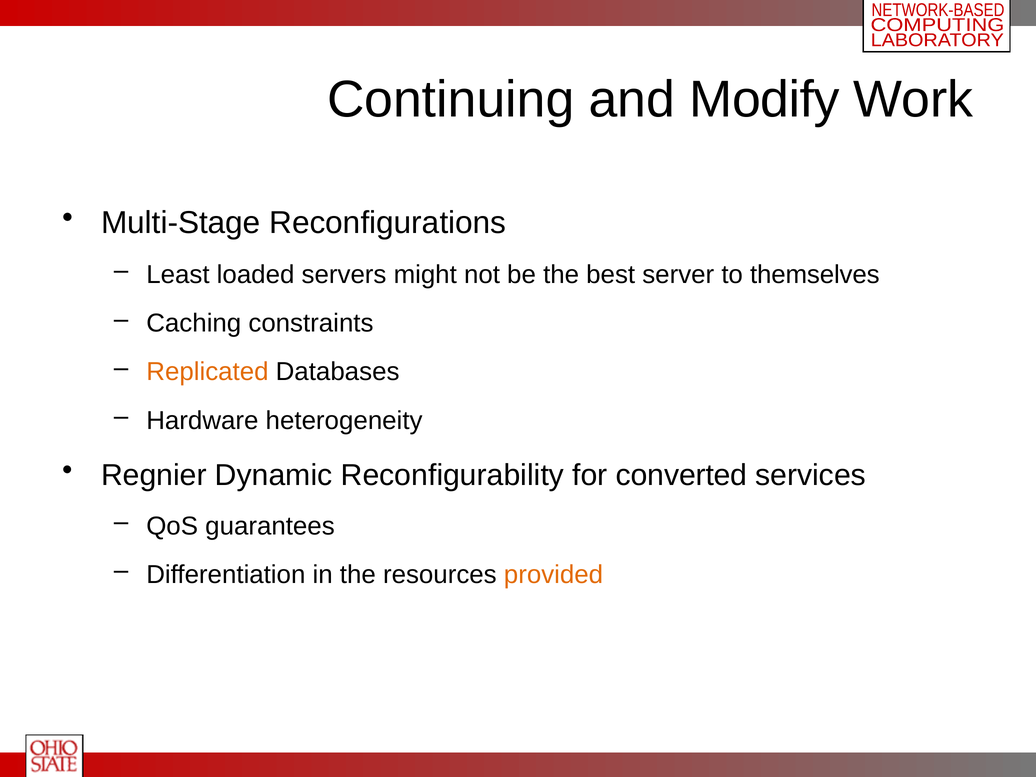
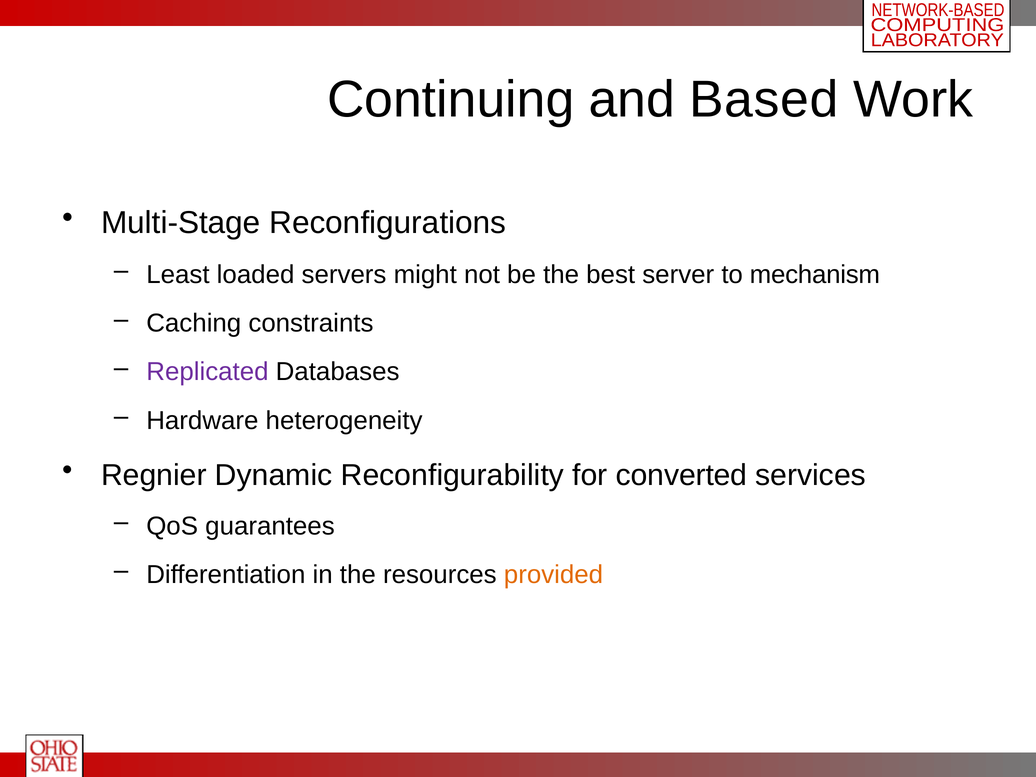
Modify: Modify -> Based
themselves: themselves -> mechanism
Replicated colour: orange -> purple
